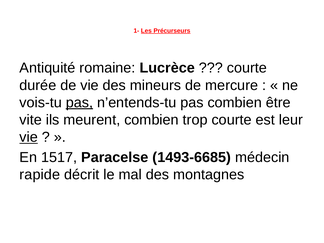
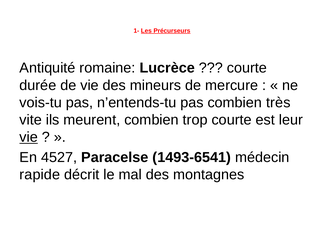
pas at (79, 103) underline: present -> none
être: être -> très
1517: 1517 -> 4527
1493-6685: 1493-6685 -> 1493-6541
